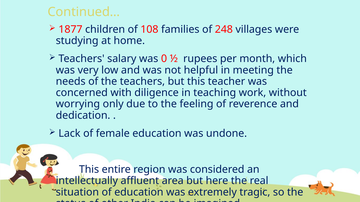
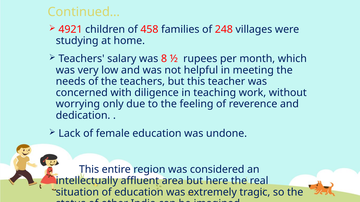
1877: 1877 -> 4921
108: 108 -> 458
0: 0 -> 8
